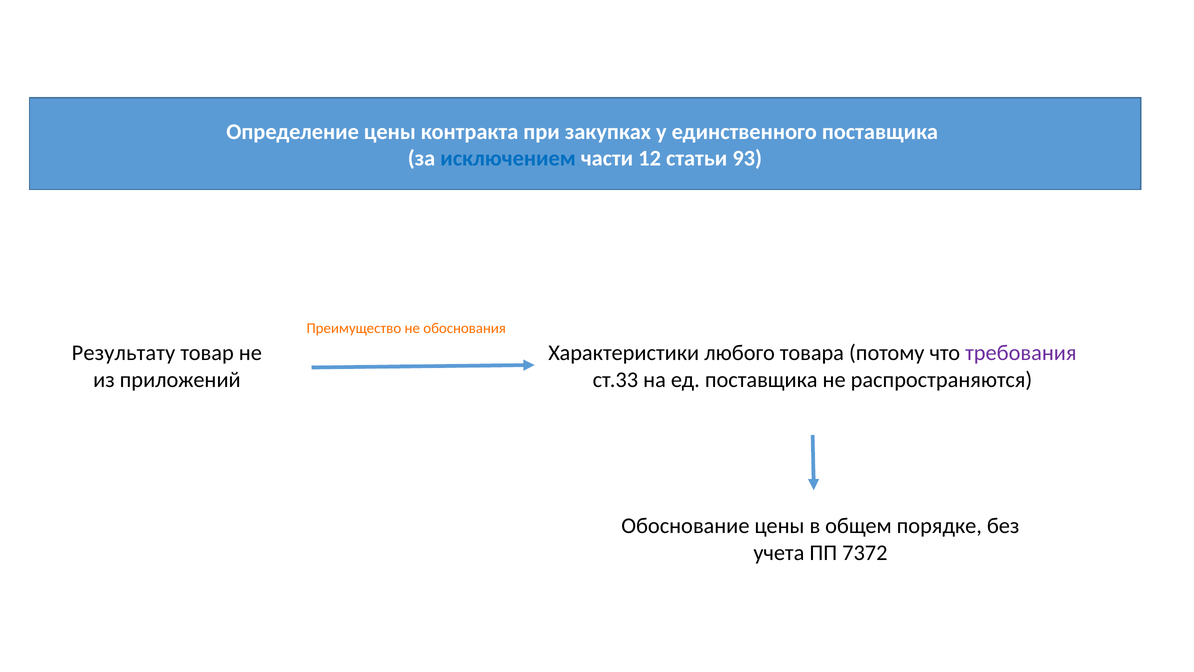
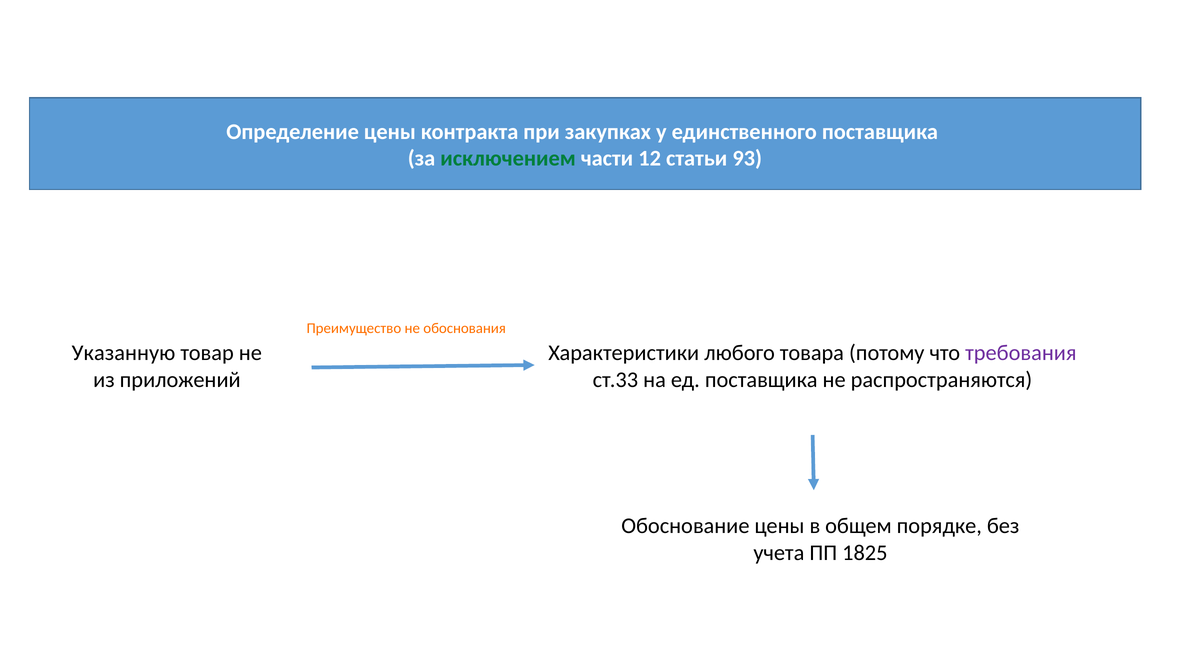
исключением colour: blue -> green
Результату: Результату -> Указанную
7372: 7372 -> 1825
